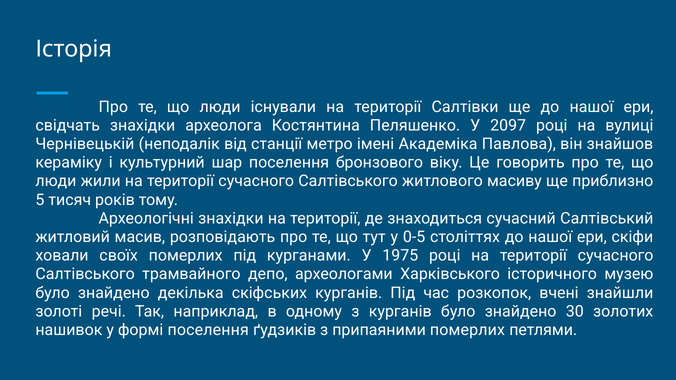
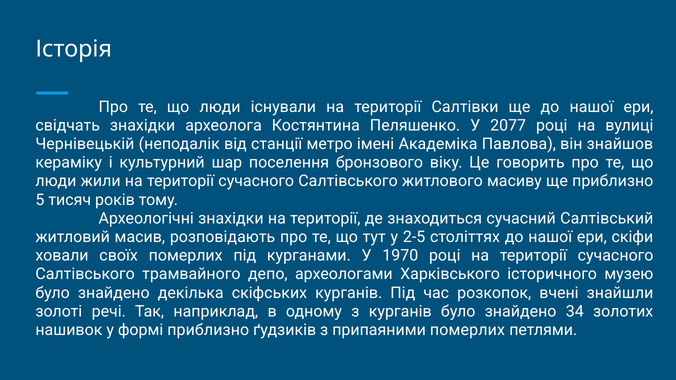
2097: 2097 -> 2077
0-5: 0-5 -> 2-5
1975: 1975 -> 1970
30: 30 -> 34
формі поселення: поселення -> приблизно
